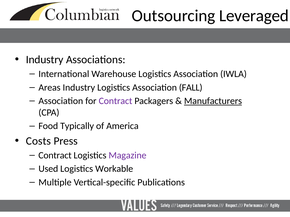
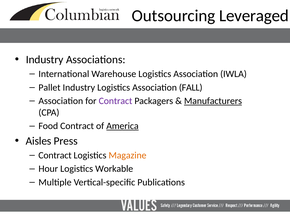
Areas: Areas -> Pallet
Food Typically: Typically -> Contract
America underline: none -> present
Costs: Costs -> Aisles
Magazine colour: purple -> orange
Used: Used -> Hour
